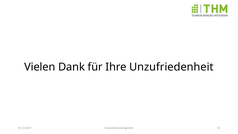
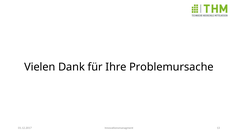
Unzufriedenheit: Unzufriedenheit -> Problemursache
